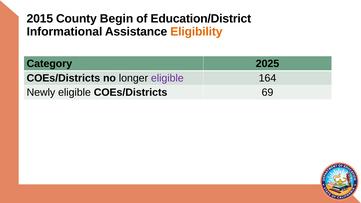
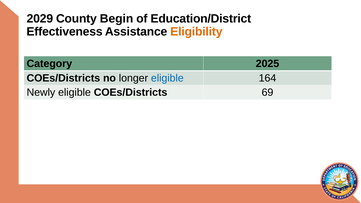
2015: 2015 -> 2029
Informational: Informational -> Effectiveness
eligible at (167, 78) colour: purple -> blue
